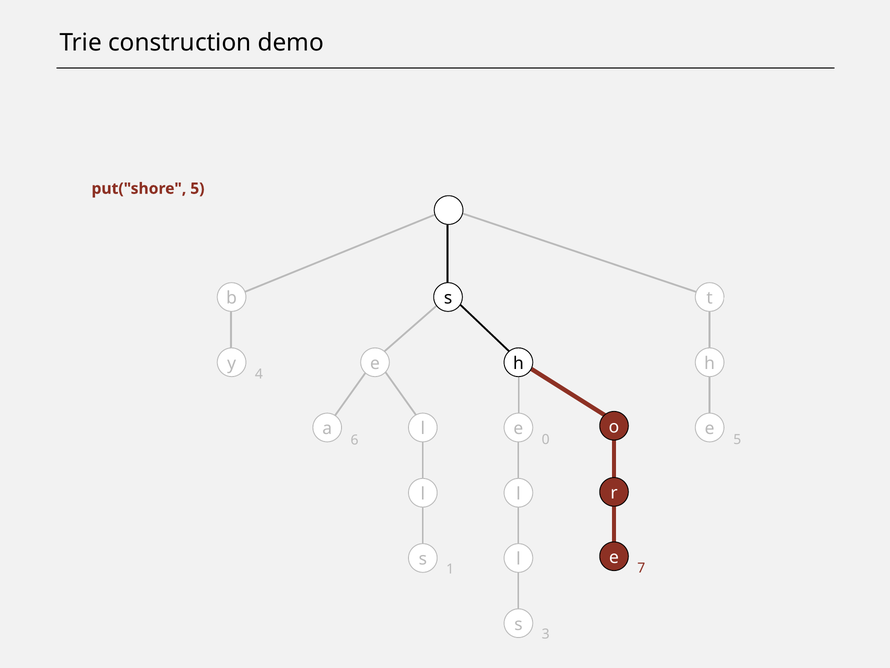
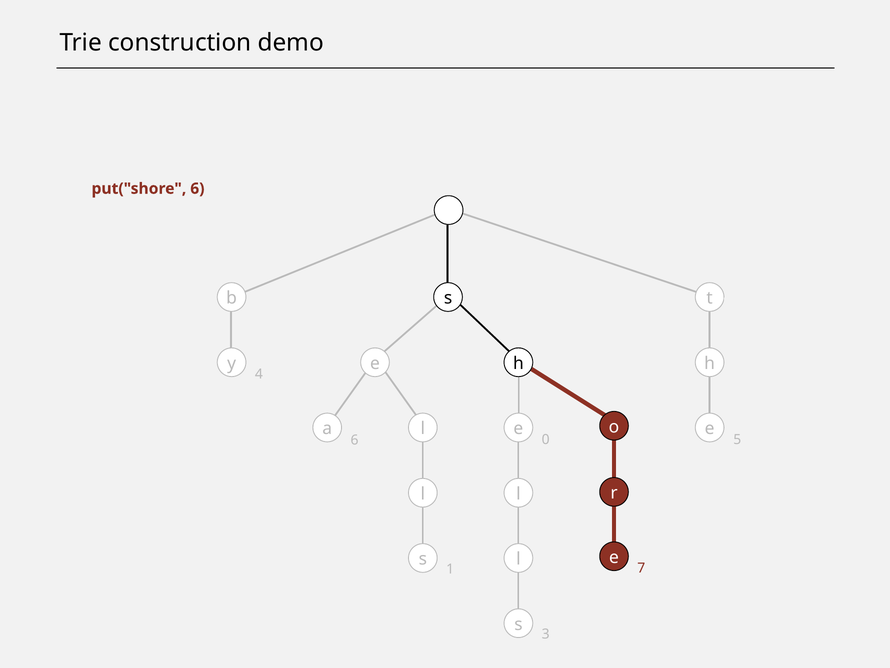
put("shore 5: 5 -> 6
